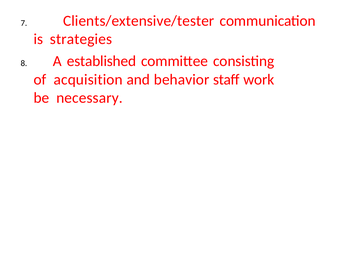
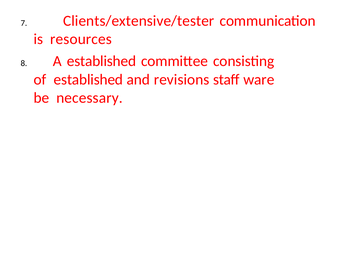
strategies: strategies -> resources
of acquisition: acquisition -> established
behavior: behavior -> revisions
work: work -> ware
